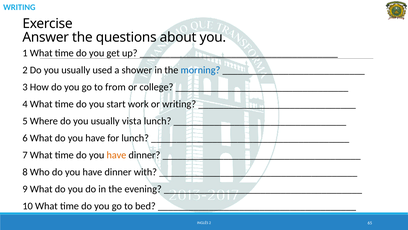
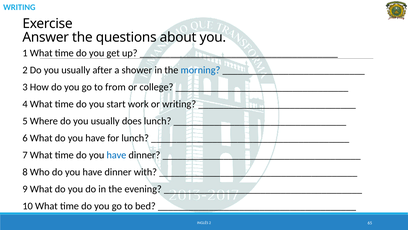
used: used -> after
vista: vista -> does
have at (116, 155) colour: orange -> blue
